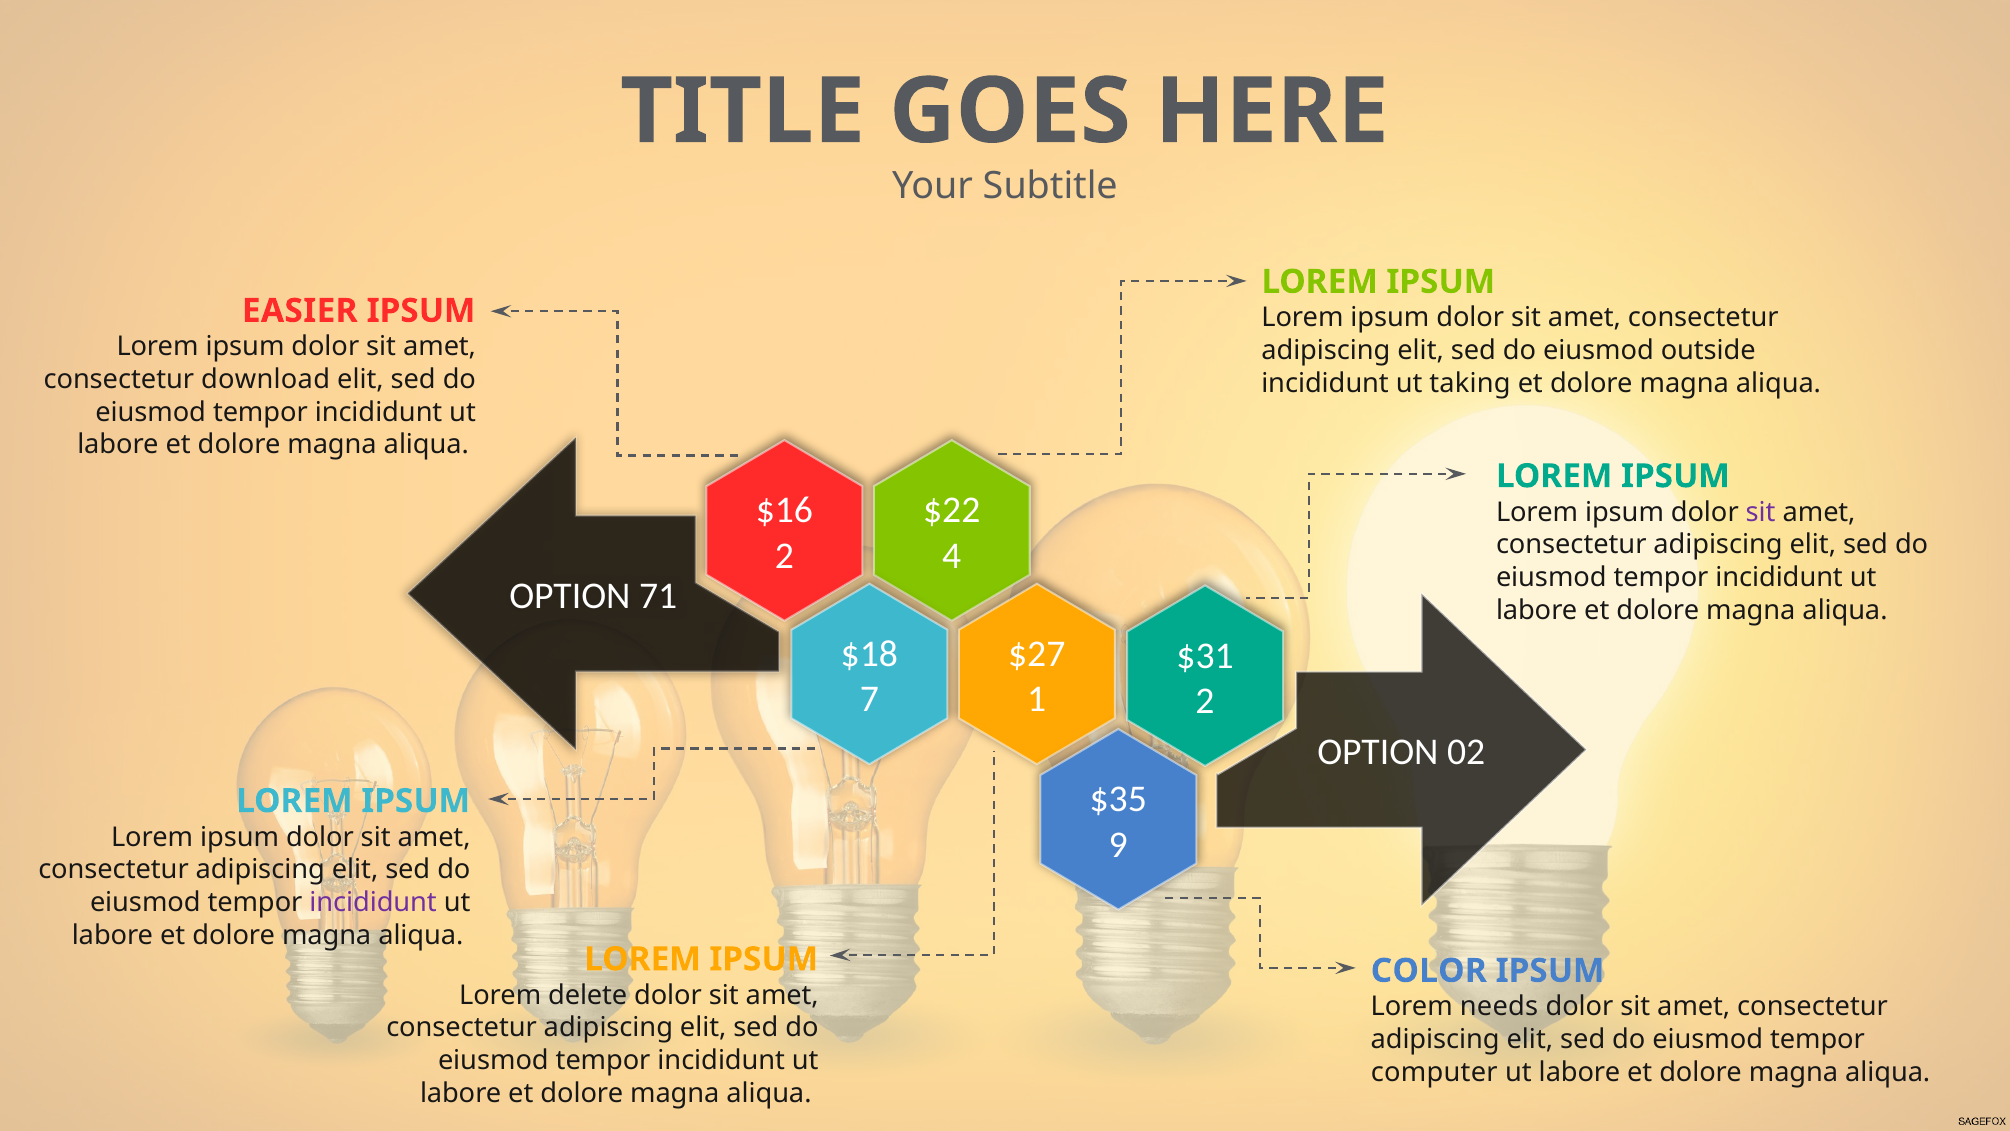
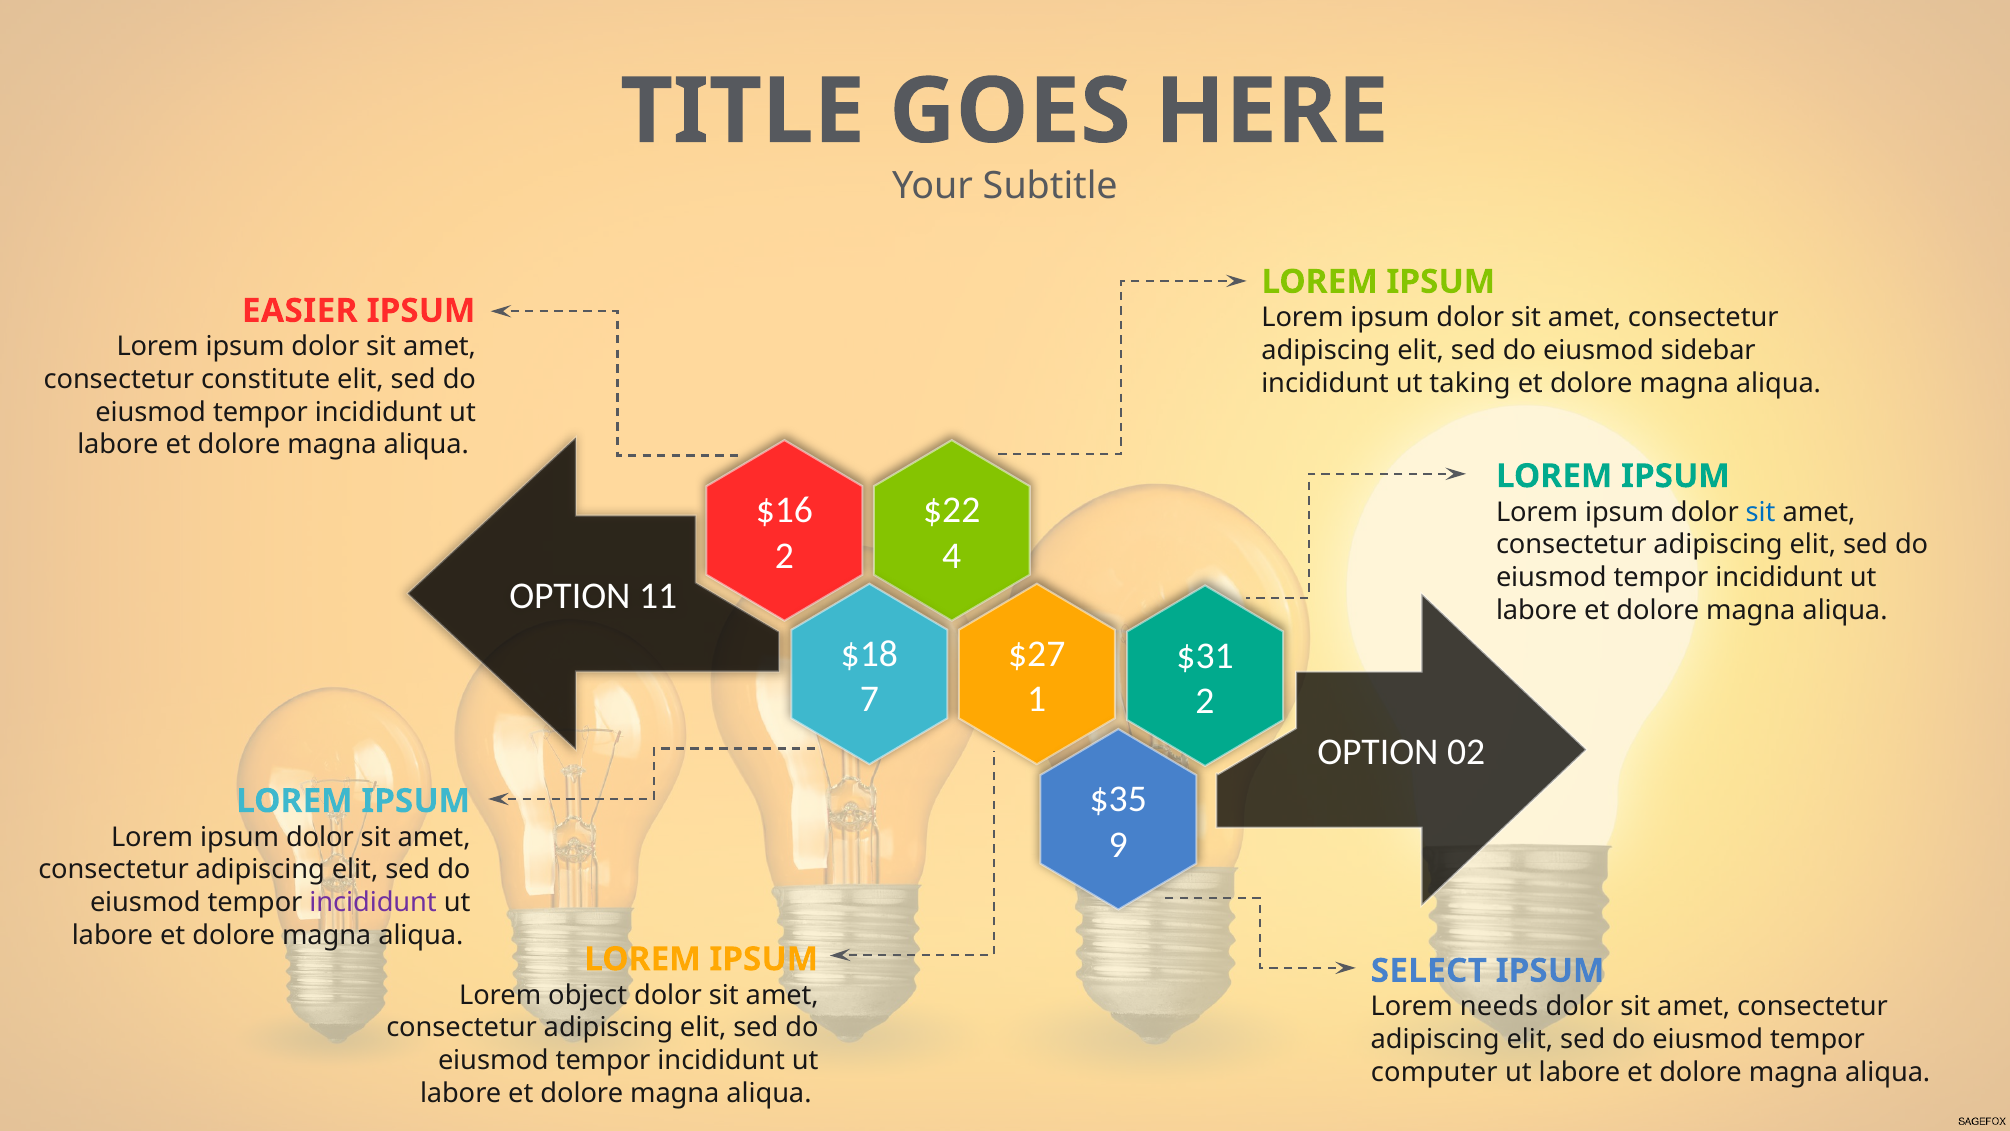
outside: outside -> sidebar
download: download -> constitute
sit at (1761, 512) colour: purple -> blue
71: 71 -> 11
COLOR: COLOR -> SELECT
delete: delete -> object
